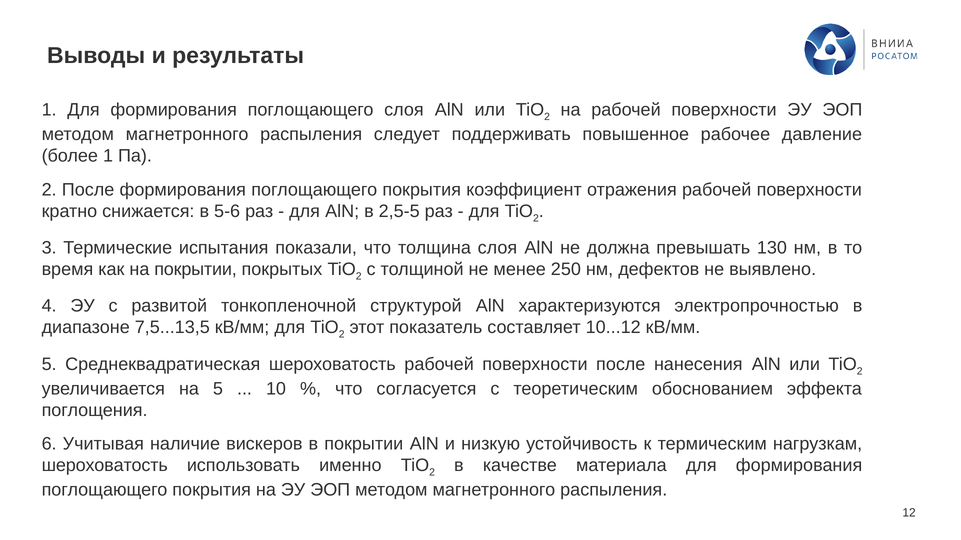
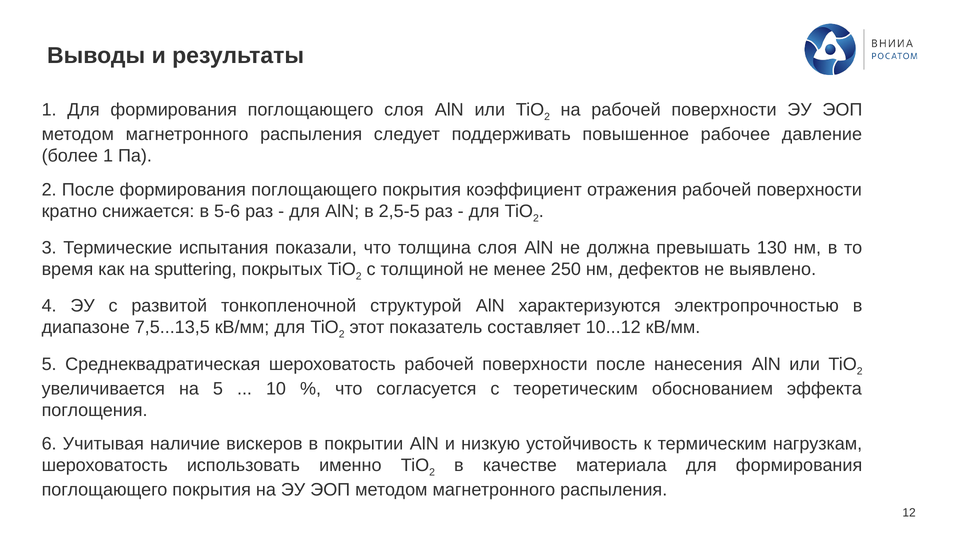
на покрытии: покрытии -> sputtering
